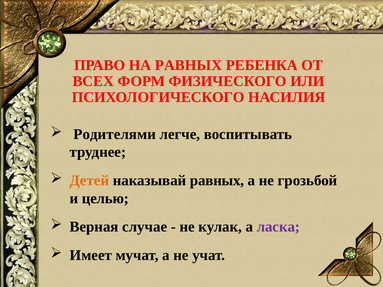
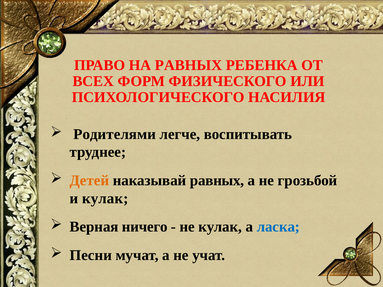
и целью: целью -> кулак
случае: случае -> ничего
ласка colour: purple -> blue
Имеет: Имеет -> Песни
